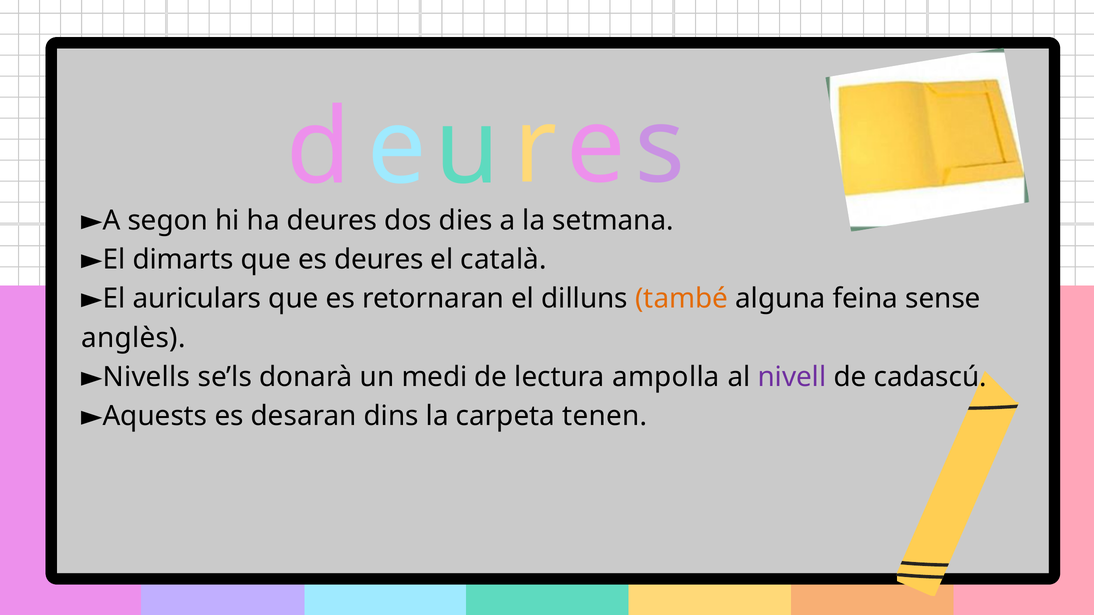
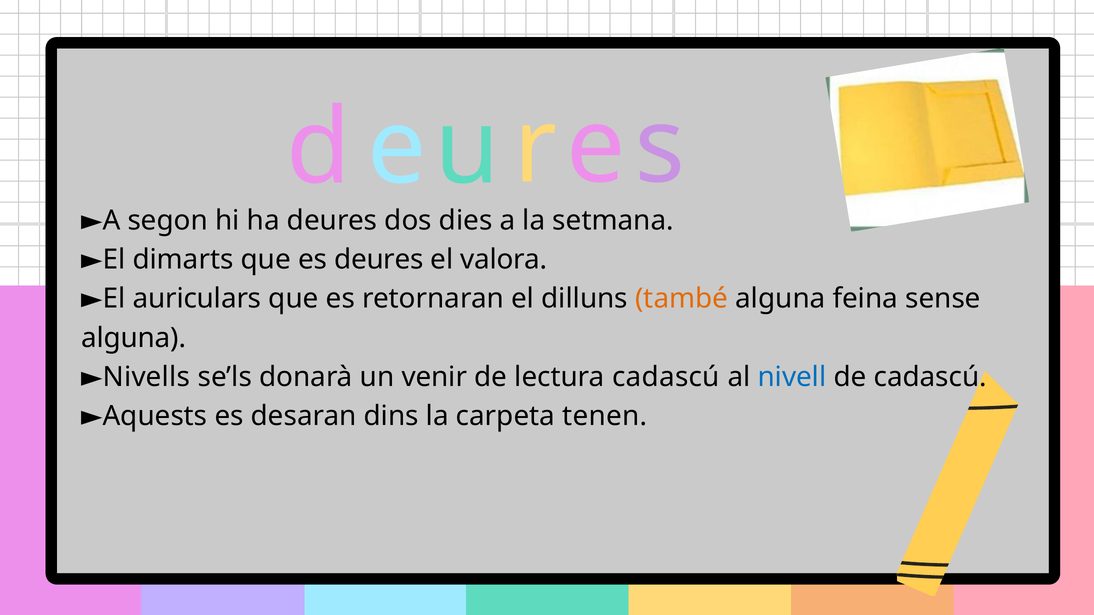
català: català -> valora
anglès at (133, 338): anglès -> alguna
medi: medi -> venir
lectura ampolla: ampolla -> cadascú
nivell colour: purple -> blue
